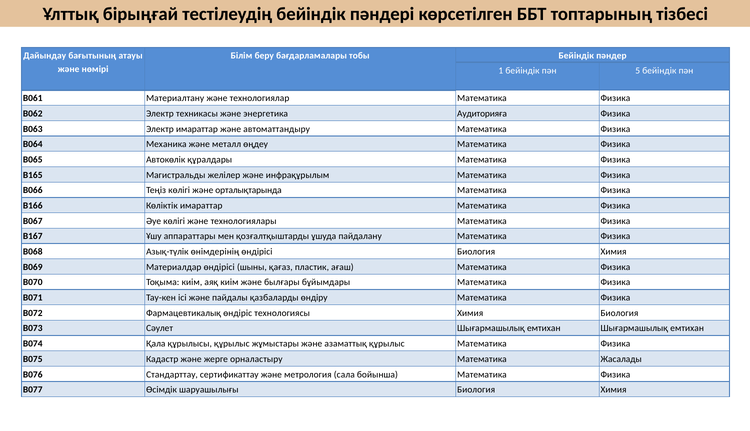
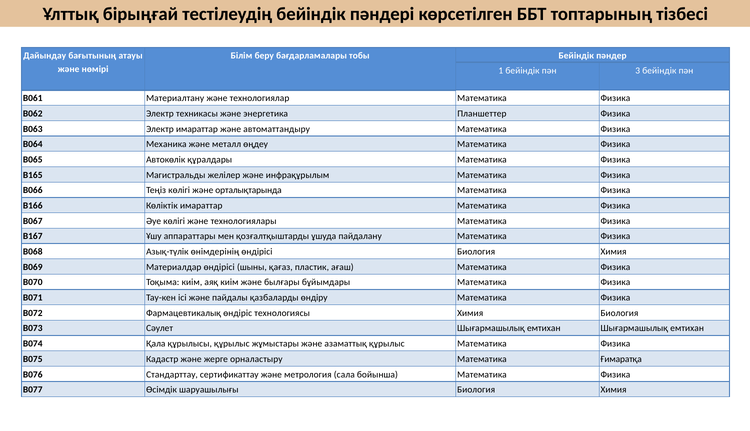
5: 5 -> 3
Аудиторияға: Аудиторияға -> Планшеттер
Жасалады: Жасалады -> Ғимаратқа
